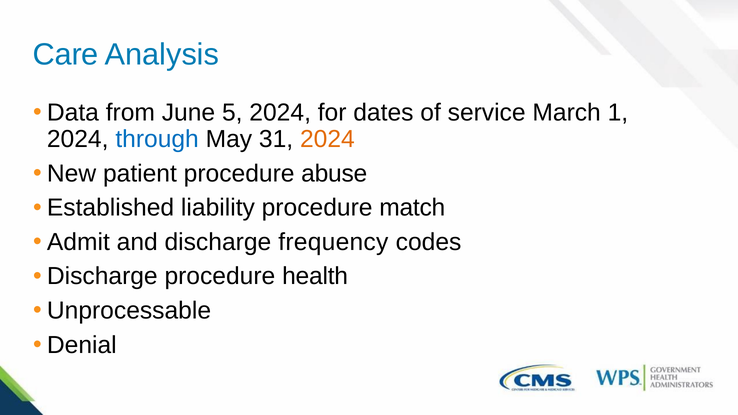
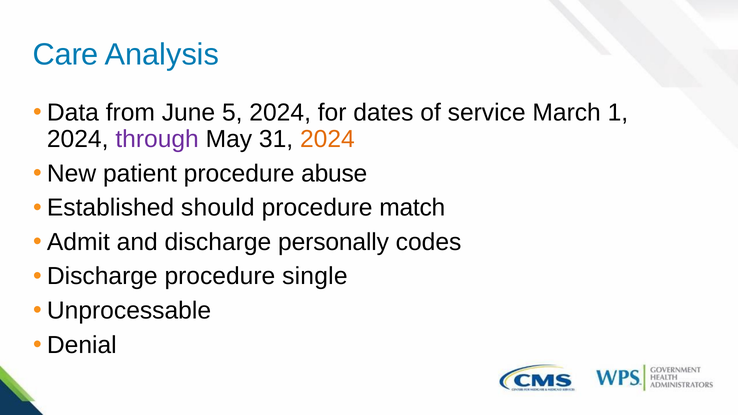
through colour: blue -> purple
liability: liability -> should
frequency: frequency -> personally
health: health -> single
